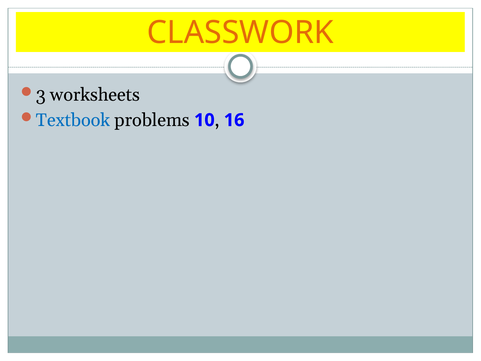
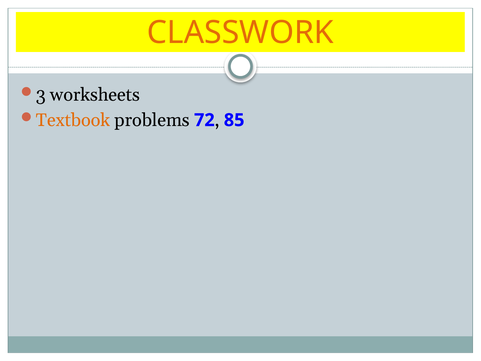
Textbook colour: blue -> orange
10: 10 -> 72
16: 16 -> 85
